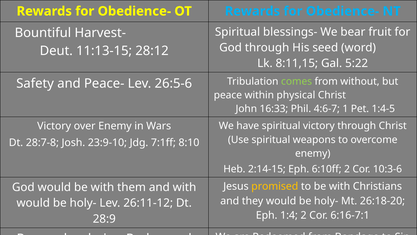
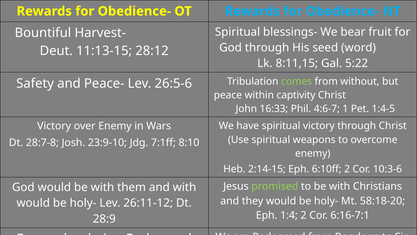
physical: physical -> captivity
promised colour: yellow -> light green
26:18-20: 26:18-20 -> 58:18-20
